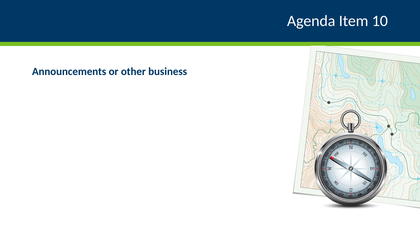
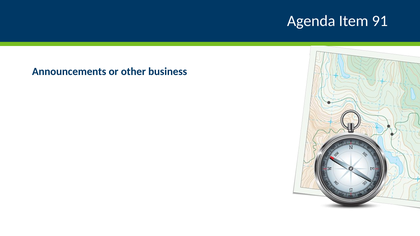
10: 10 -> 91
